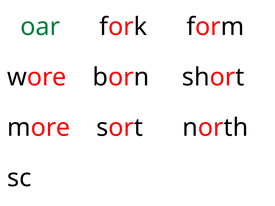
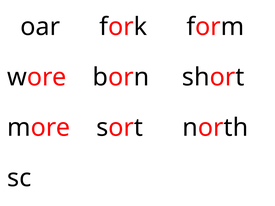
oar colour: green -> black
